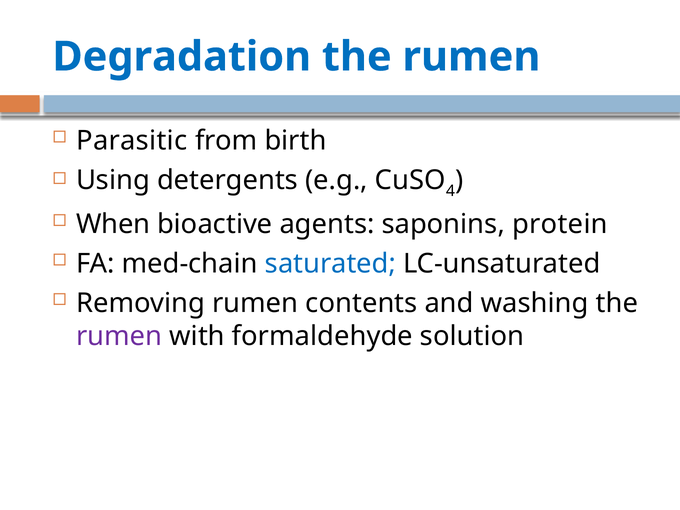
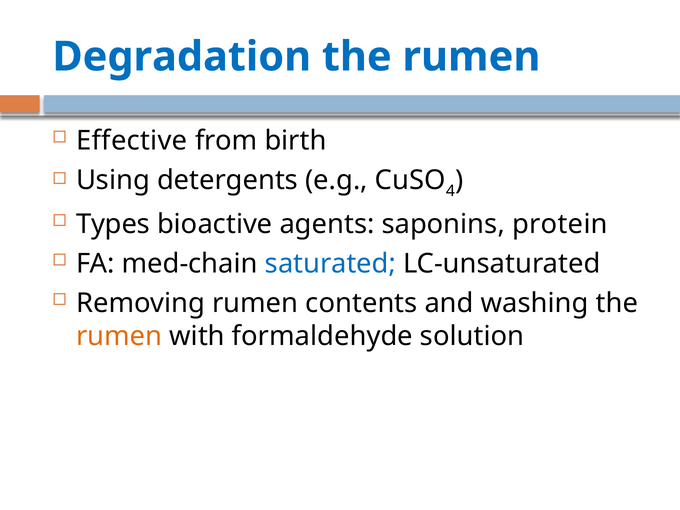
Parasitic: Parasitic -> Effective
When: When -> Types
rumen at (119, 336) colour: purple -> orange
